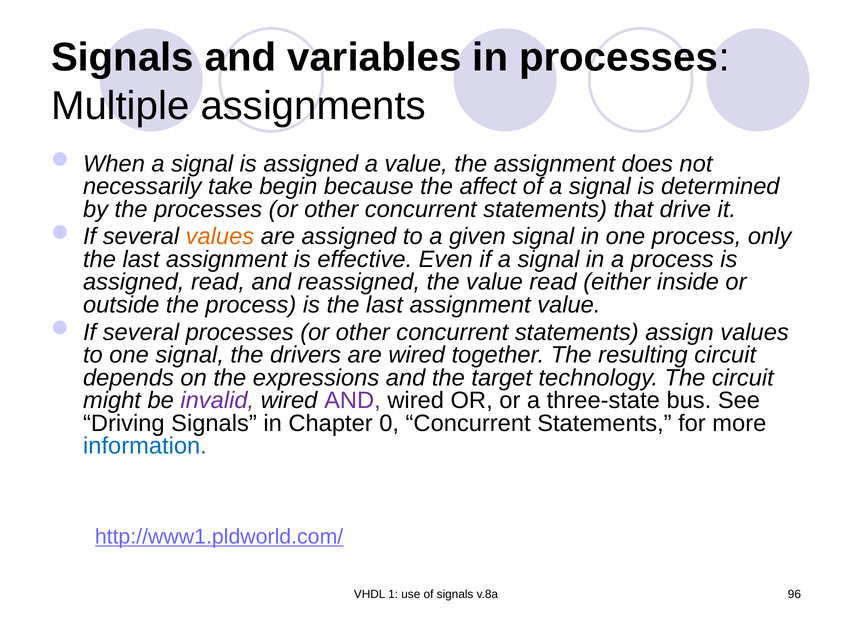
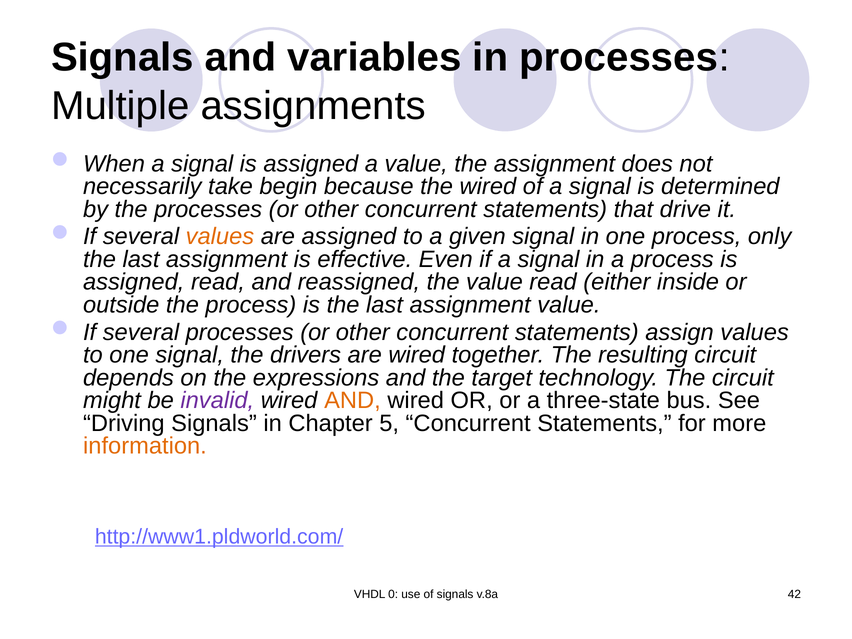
the affect: affect -> wired
AND at (352, 401) colour: purple -> orange
0: 0 -> 5
information colour: blue -> orange
1: 1 -> 0
96: 96 -> 42
